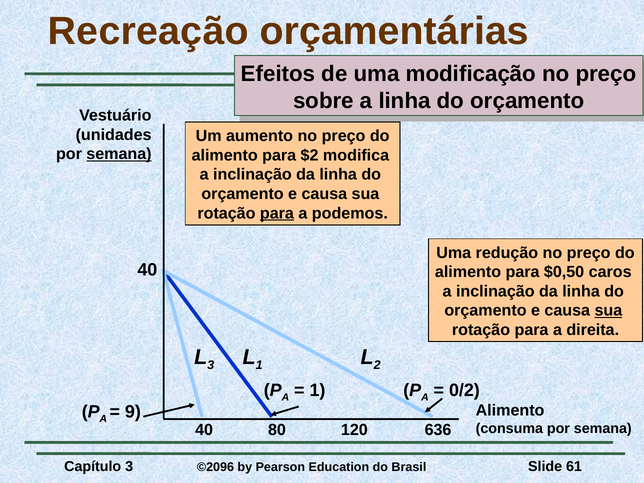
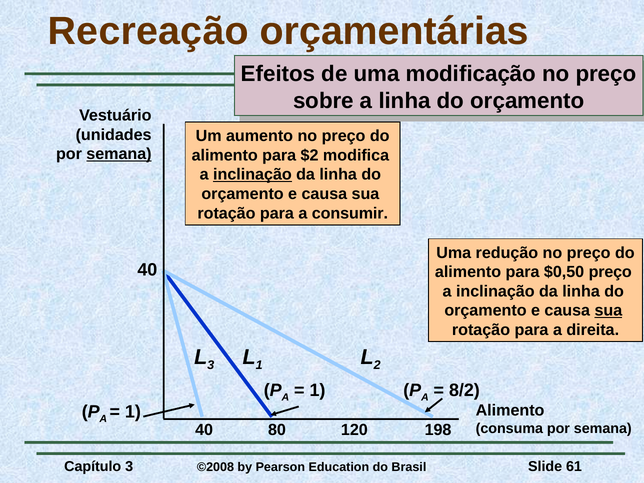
inclinação at (252, 175) underline: none -> present
para at (277, 213) underline: present -> none
podemos: podemos -> consumir
$0,50 caros: caros -> preço
0/2: 0/2 -> 8/2
9 at (133, 412): 9 -> 1
636: 636 -> 198
©2096: ©2096 -> ©2008
